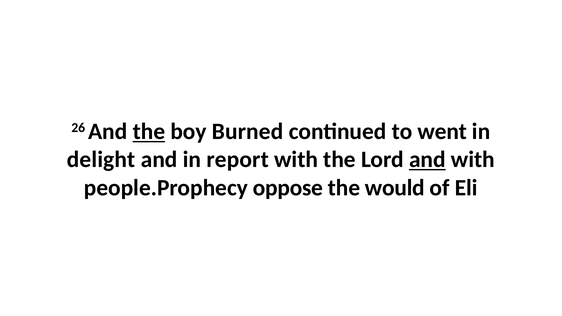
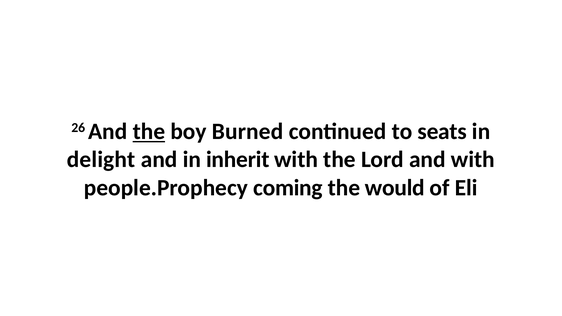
went: went -> seats
report: report -> inherit
and at (427, 160) underline: present -> none
oppose: oppose -> coming
